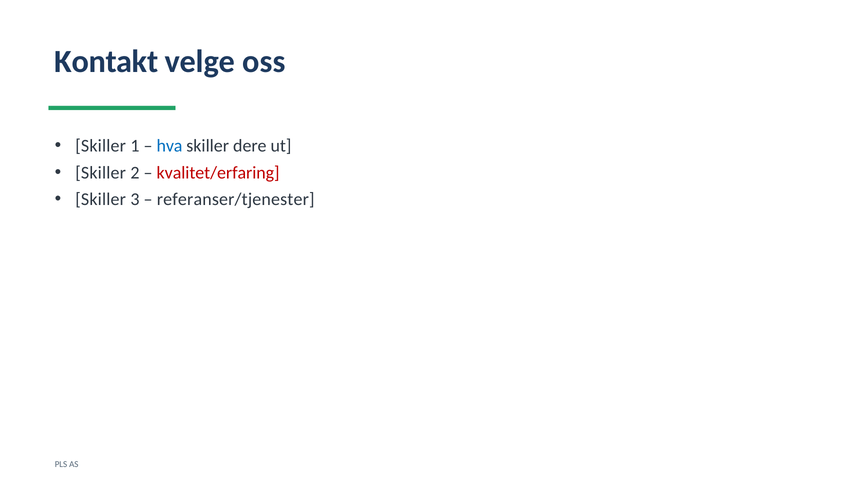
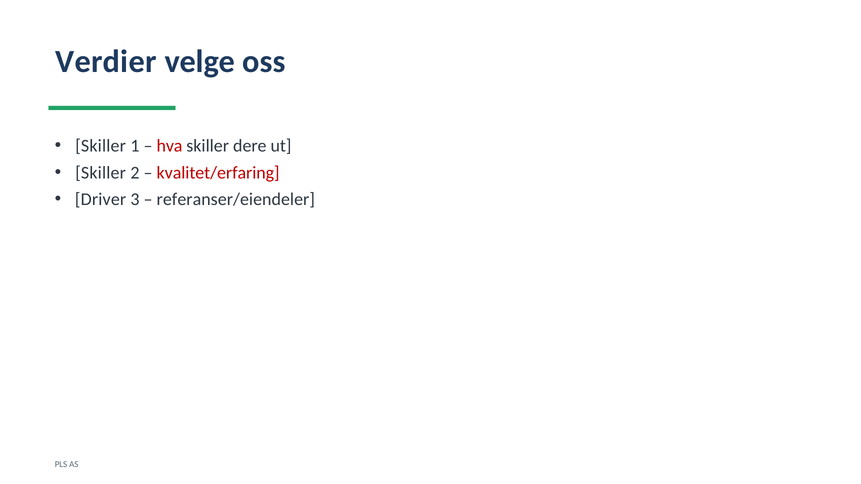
Kontakt: Kontakt -> Verdier
hva colour: blue -> red
Skiller at (101, 200): Skiller -> Driver
referanser/tjenester: referanser/tjenester -> referanser/eiendeler
